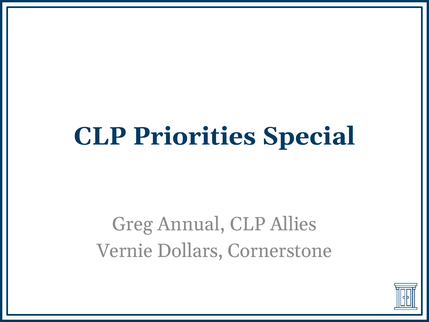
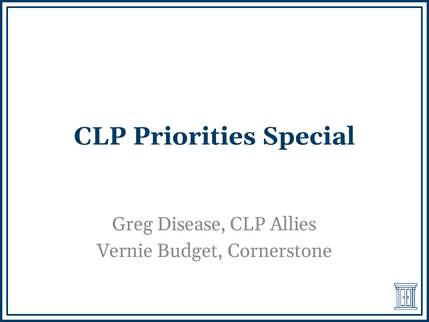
Annual: Annual -> Disease
Dollars: Dollars -> Budget
